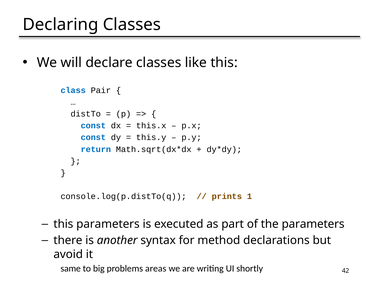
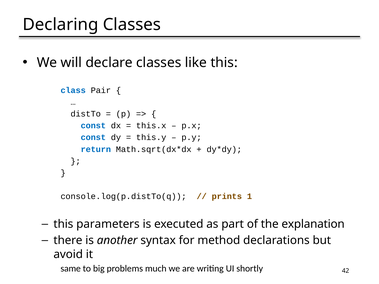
the parameters: parameters -> explanation
areas: areas -> much
